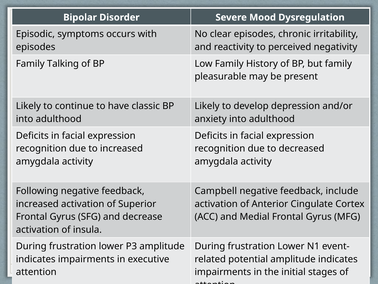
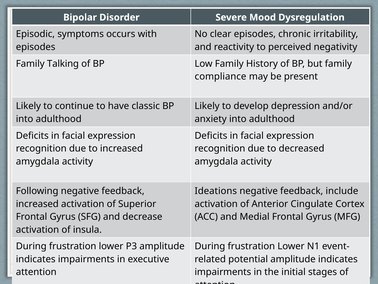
pleasurable: pleasurable -> compliance
Campbell: Campbell -> Ideations
